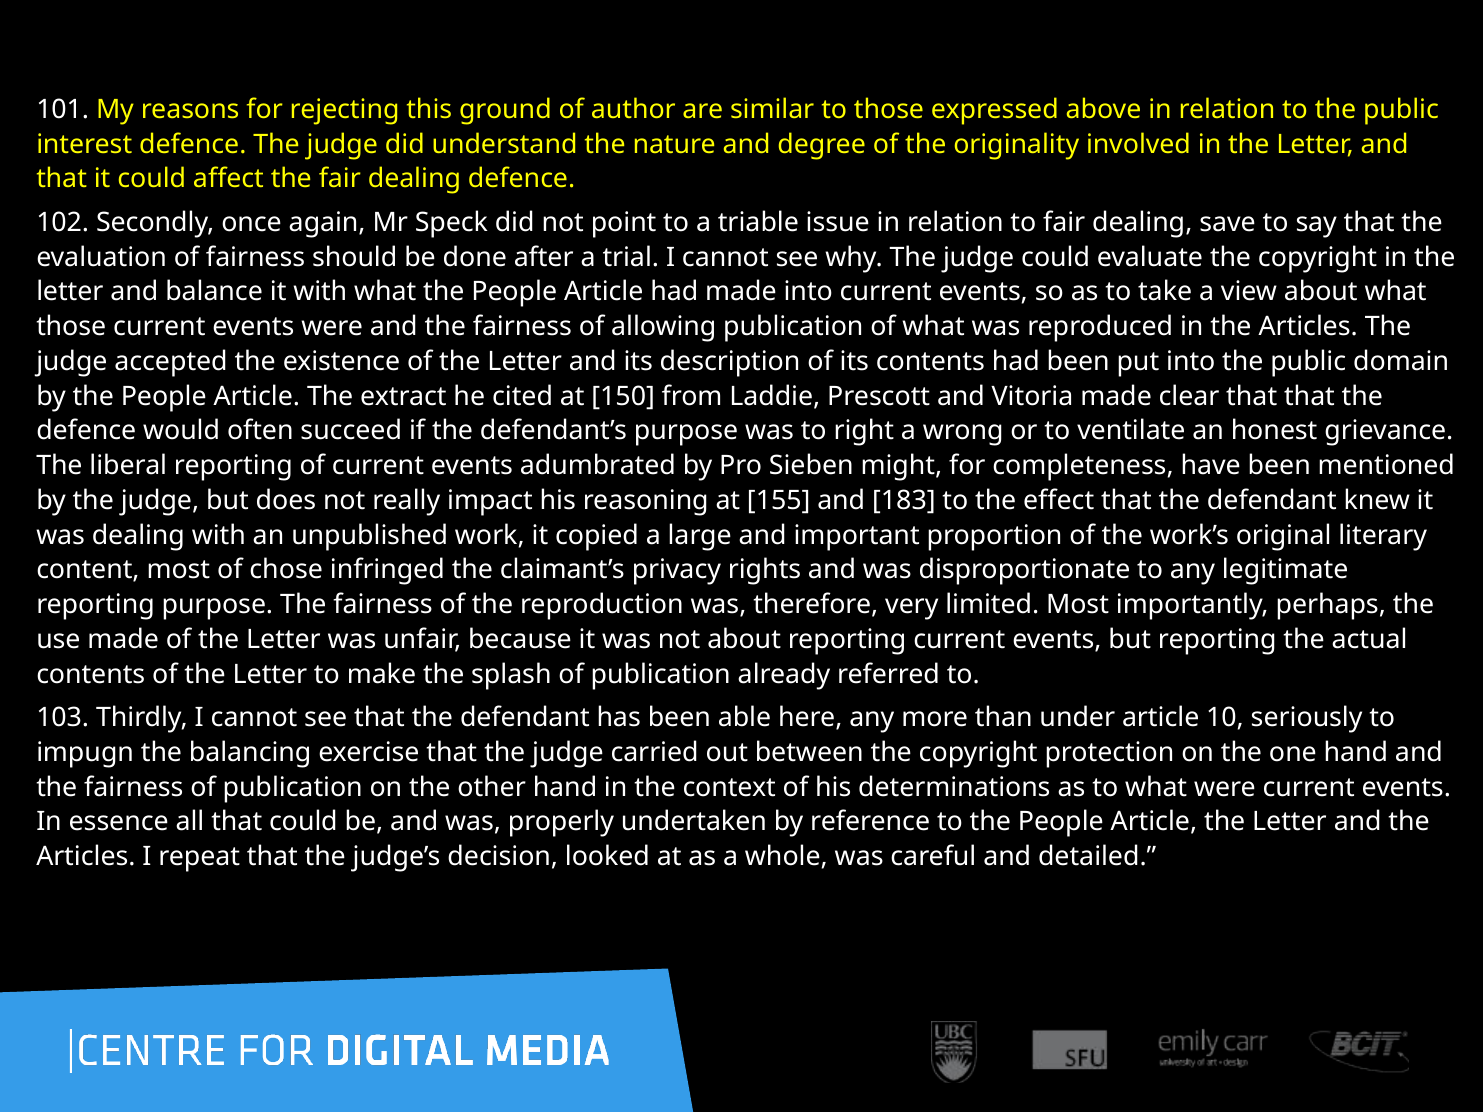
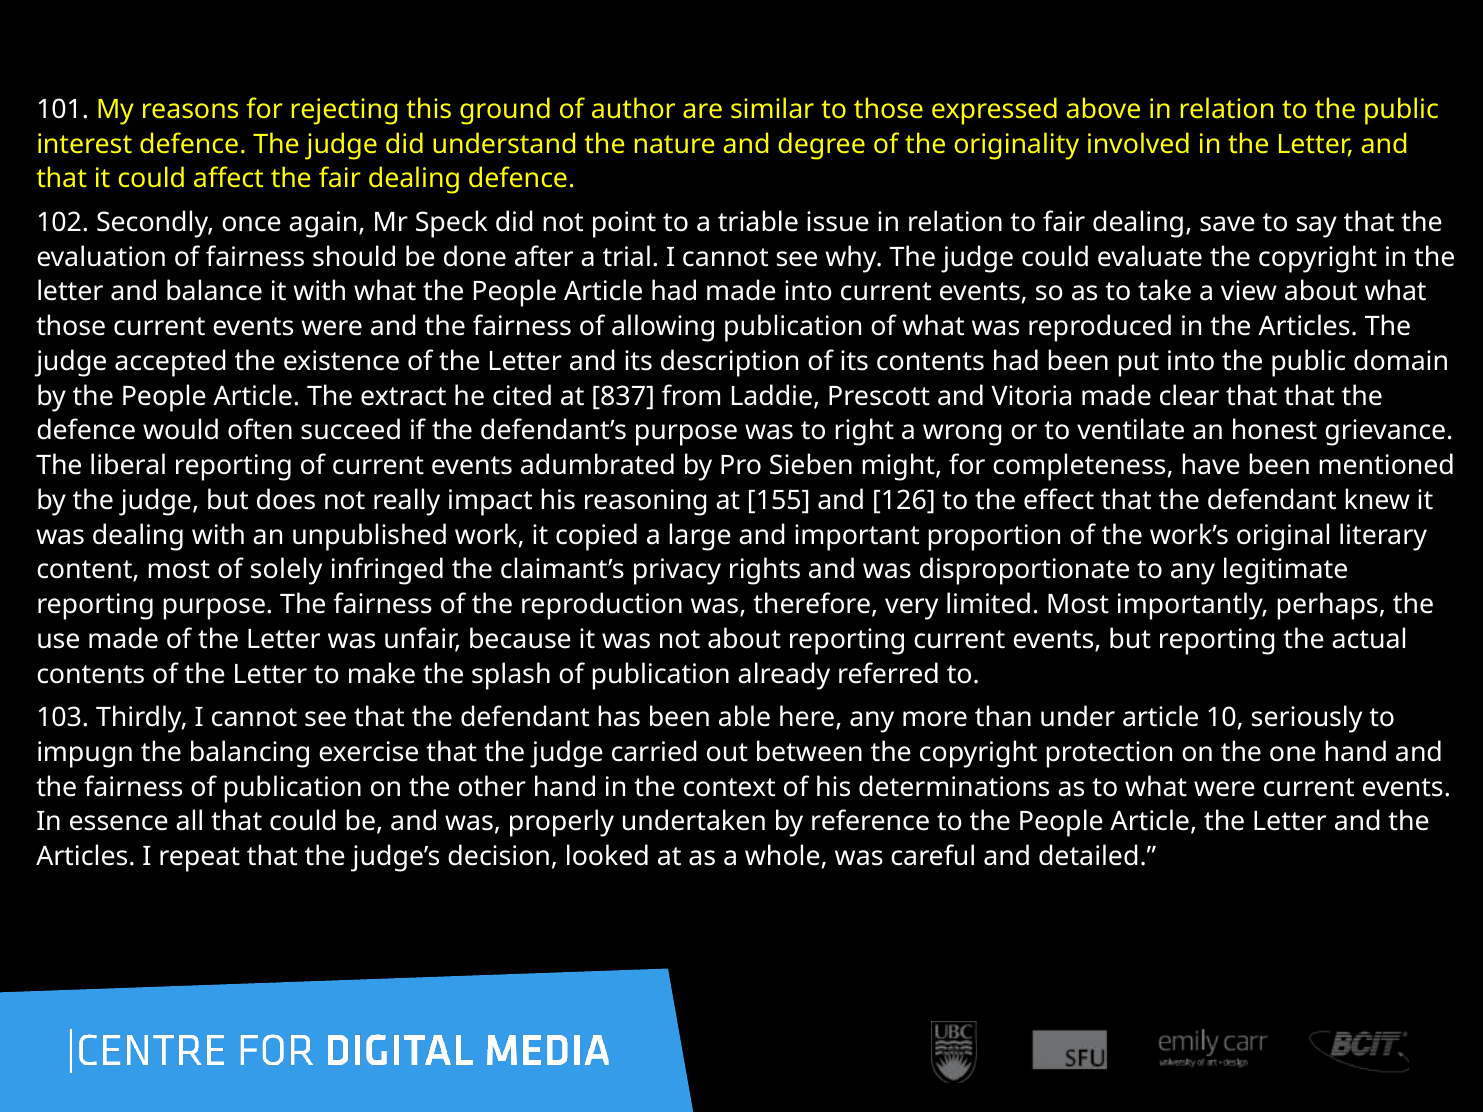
150: 150 -> 837
183: 183 -> 126
chose: chose -> solely
